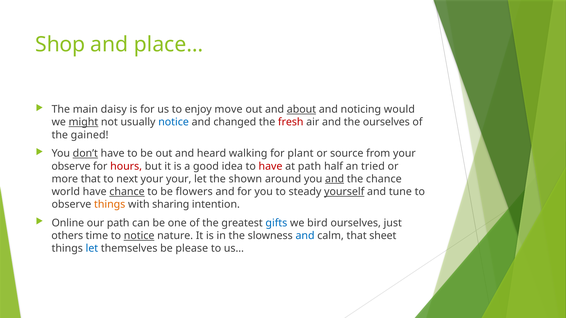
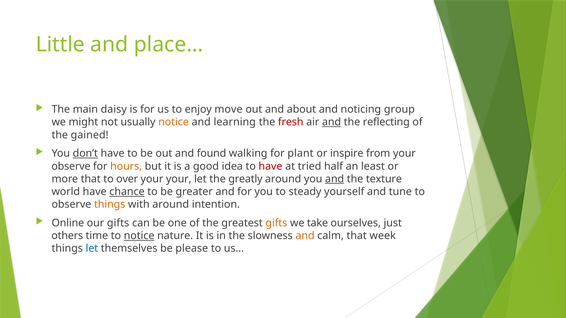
Shop: Shop -> Little
about underline: present -> none
would: would -> group
might underline: present -> none
notice at (174, 122) colour: blue -> orange
changed: changed -> learning
and at (332, 122) underline: none -> present
the ourselves: ourselves -> reflecting
heard: heard -> found
source: source -> inspire
hours colour: red -> orange
at path: path -> tried
tried: tried -> least
next: next -> over
shown: shown -> greatly
the chance: chance -> texture
flowers: flowers -> greater
yourself underline: present -> none
with sharing: sharing -> around
our path: path -> gifts
gifts at (276, 223) colour: blue -> orange
bird: bird -> take
and at (305, 236) colour: blue -> orange
sheet: sheet -> week
